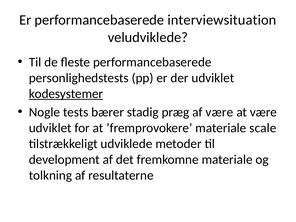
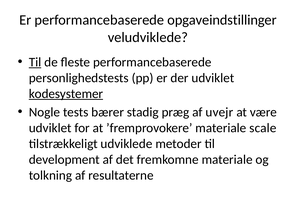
interviewsituation: interviewsituation -> opgaveindstillinger
Til at (35, 62) underline: none -> present
af være: være -> uvejr
